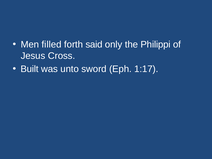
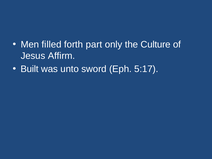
said: said -> part
Philippi: Philippi -> Culture
Cross: Cross -> Affirm
1:17: 1:17 -> 5:17
